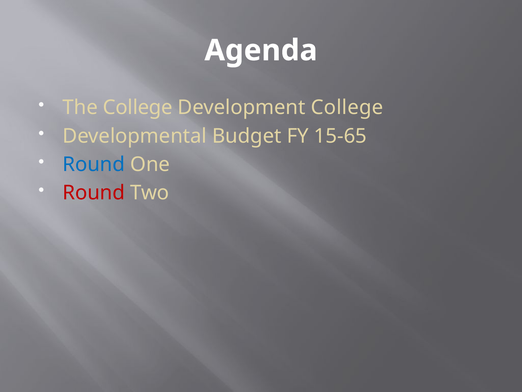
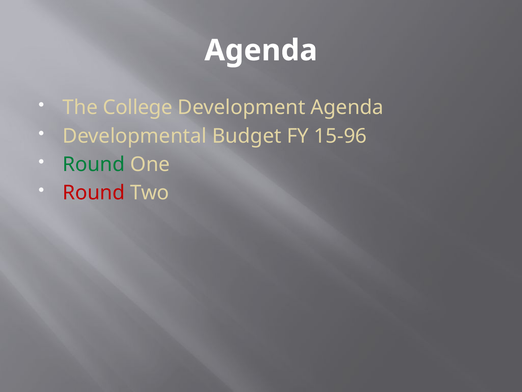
Development College: College -> Agenda
15-65: 15-65 -> 15-96
Round at (94, 164) colour: blue -> green
